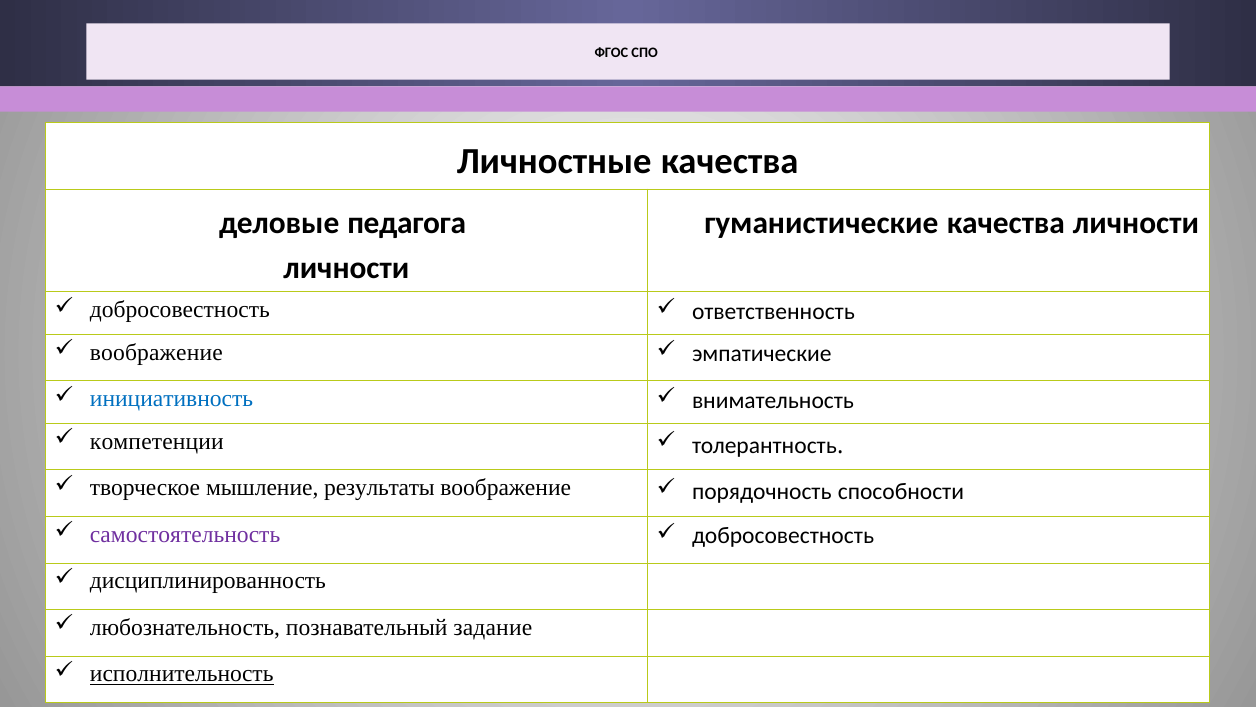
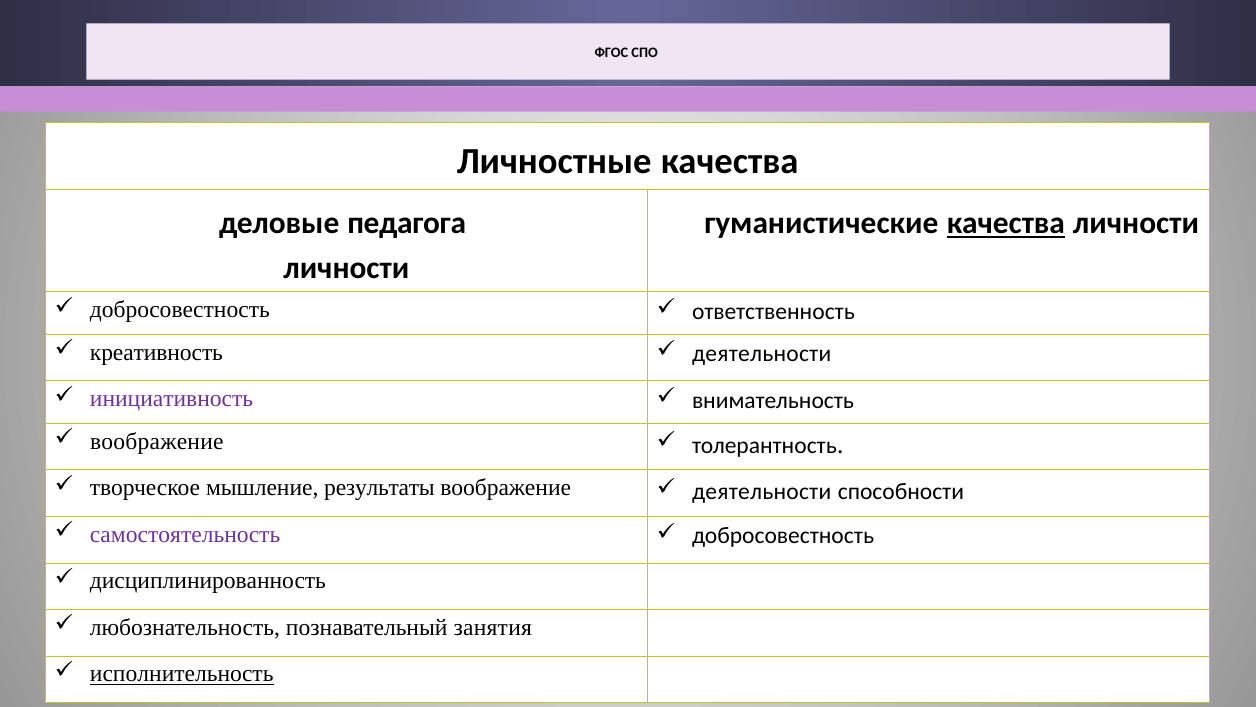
качества at (1006, 223) underline: none -> present
воображение at (156, 352): воображение -> креативность
эмпатические at (762, 353): эмпатические -> деятельности
инициативность colour: blue -> purple
компетенции at (157, 441): компетенции -> воображение
порядочность at (762, 492): порядочность -> деятельности
задание: задание -> занятия
